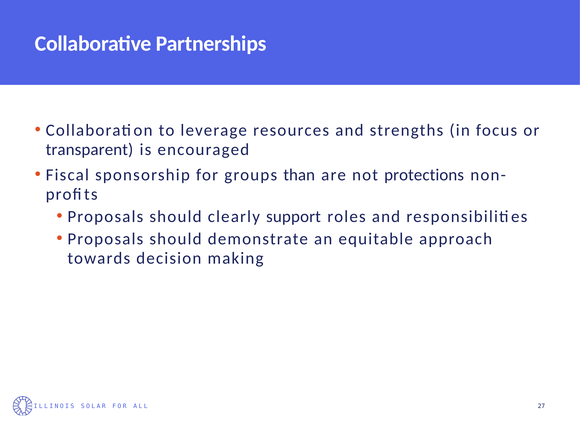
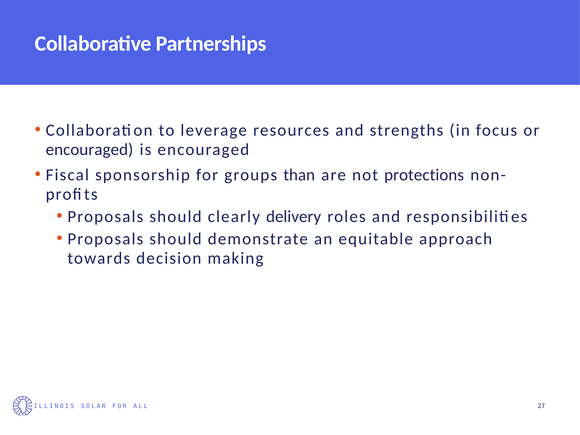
transparent at (89, 149): transparent -> encouraged
support: support -> delivery
